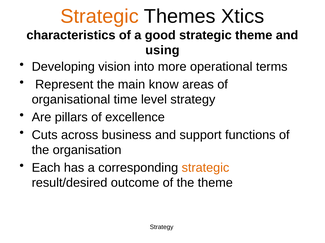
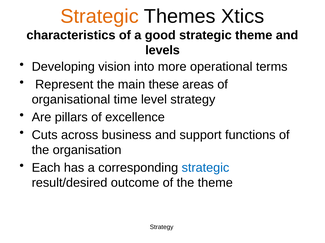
using: using -> levels
know: know -> these
strategic at (205, 168) colour: orange -> blue
